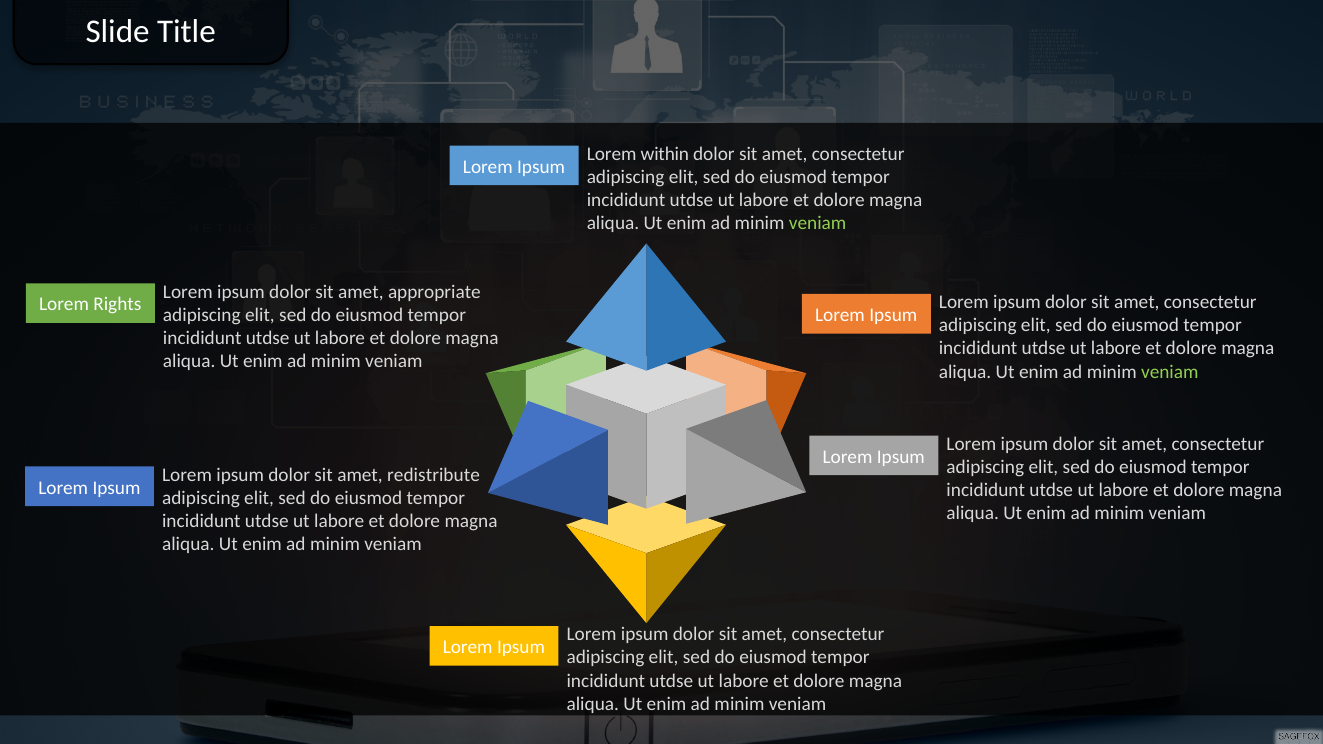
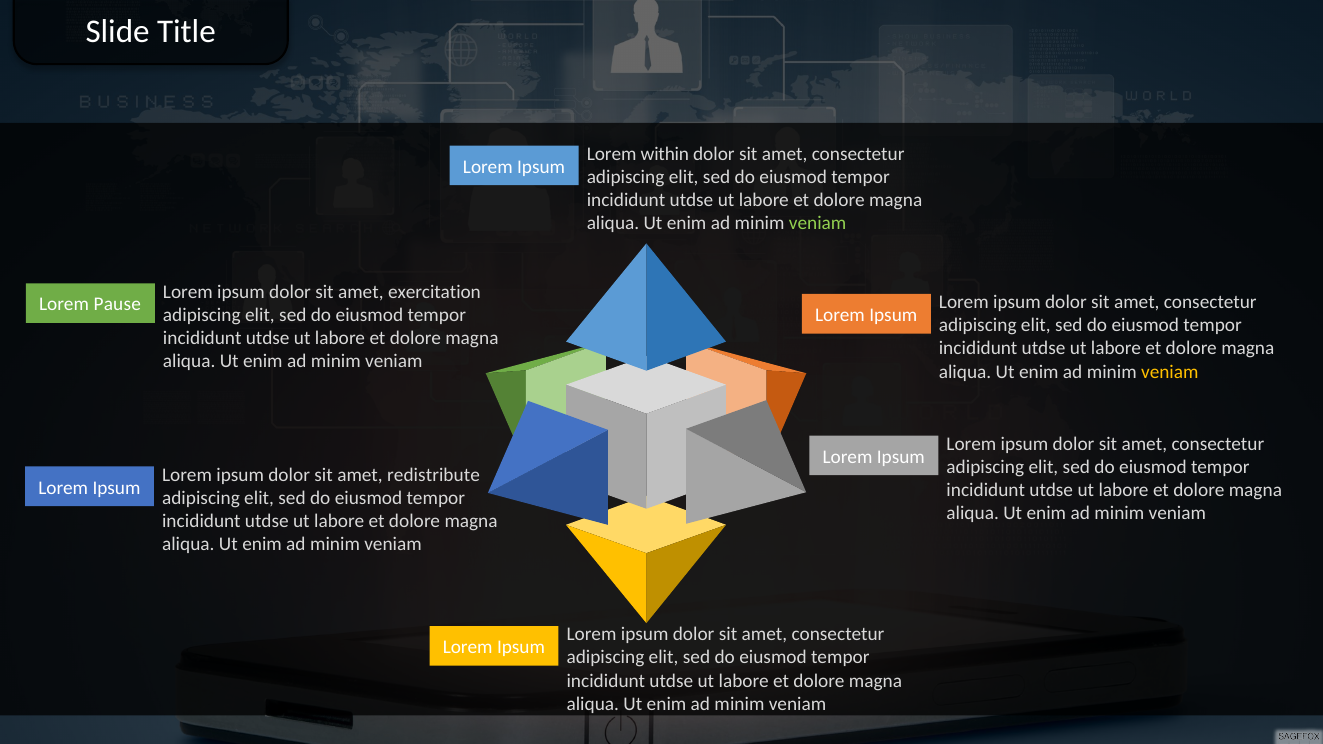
appropriate: appropriate -> exercitation
Rights: Rights -> Pause
veniam at (1170, 372) colour: light green -> yellow
